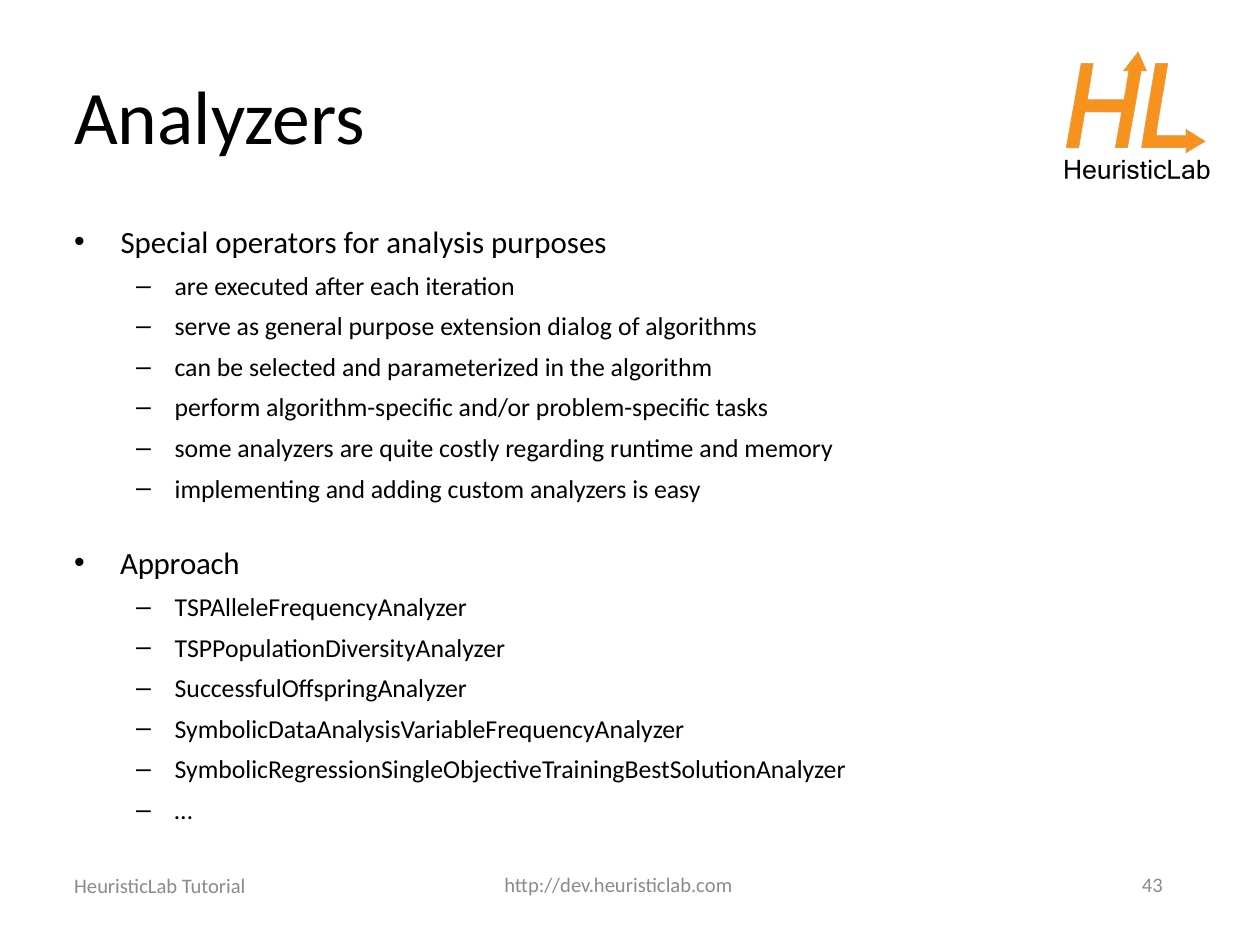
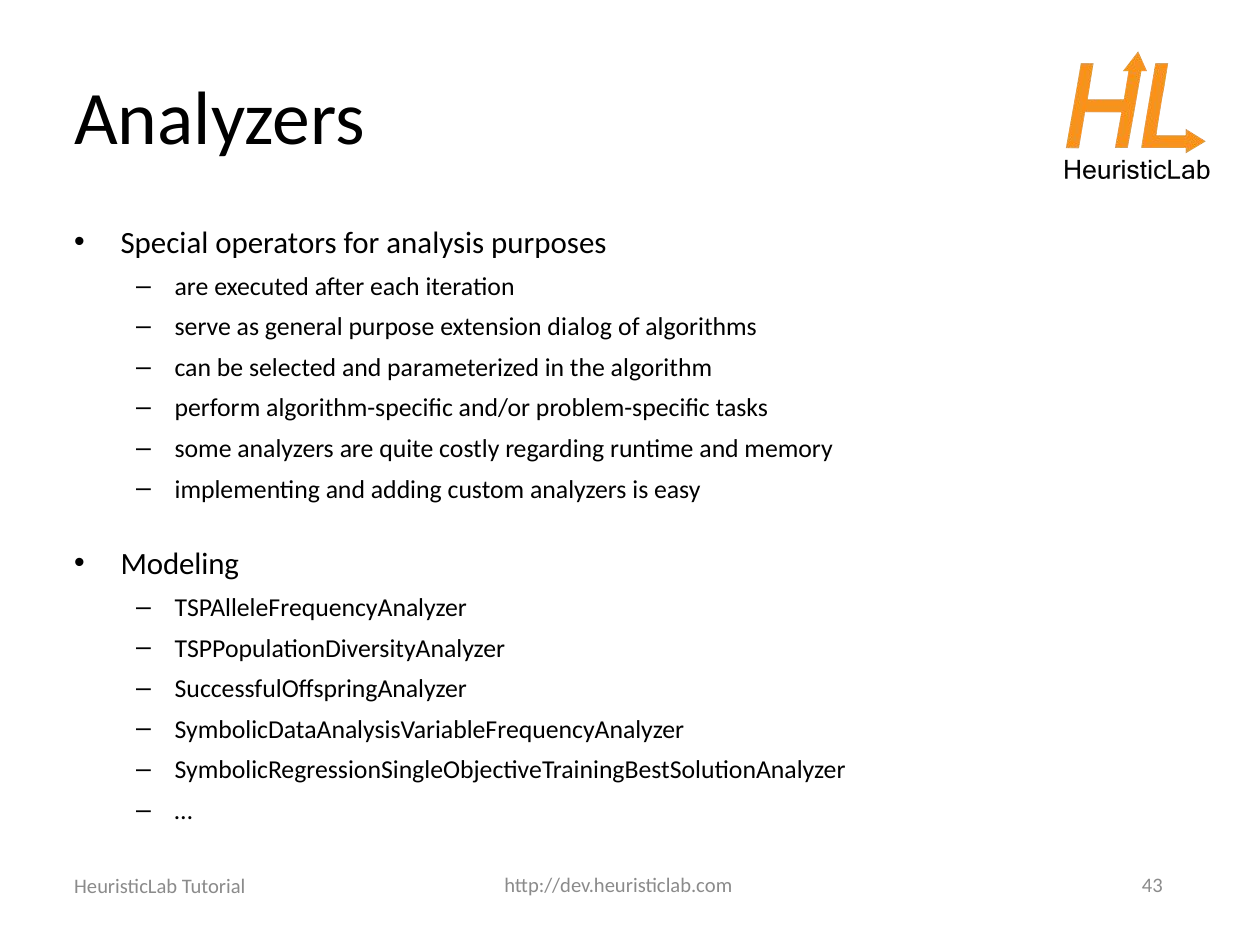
Approach: Approach -> Modeling
